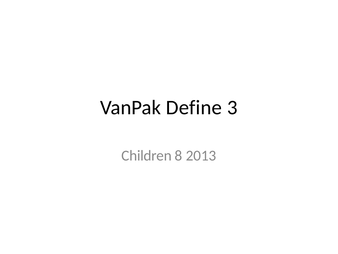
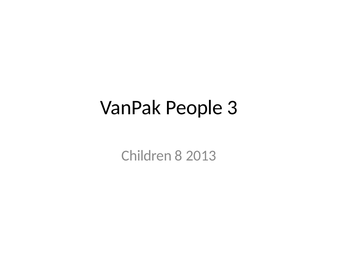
Define: Define -> People
